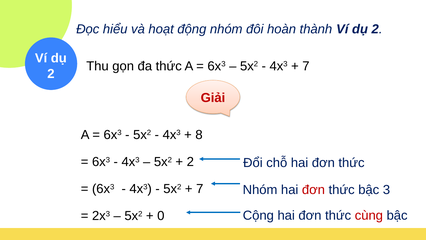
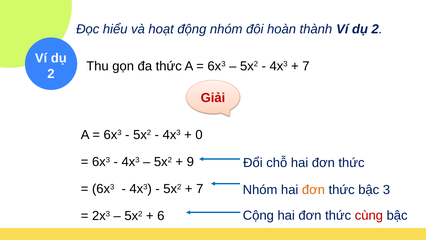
8: 8 -> 0
2 at (190, 162): 2 -> 9
đơn at (313, 189) colour: red -> orange
0: 0 -> 6
